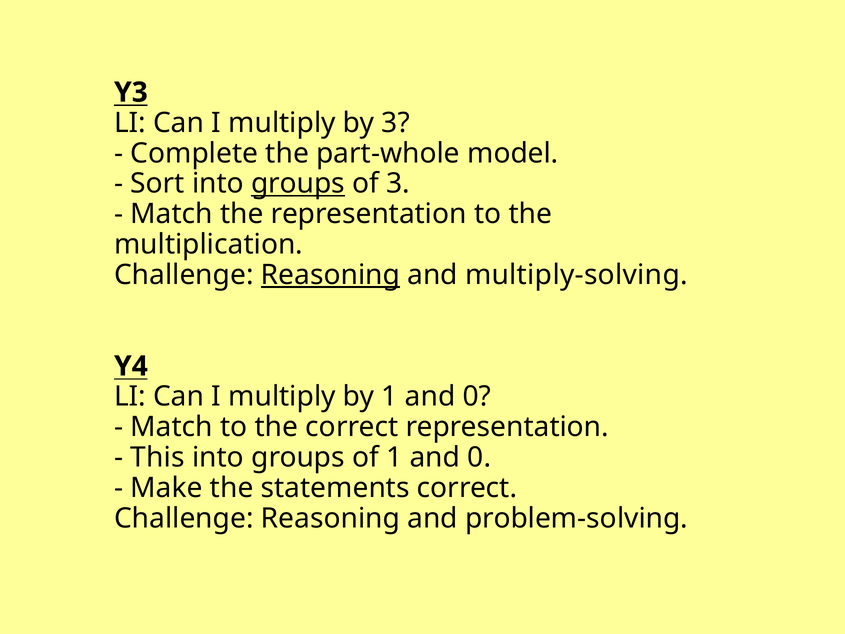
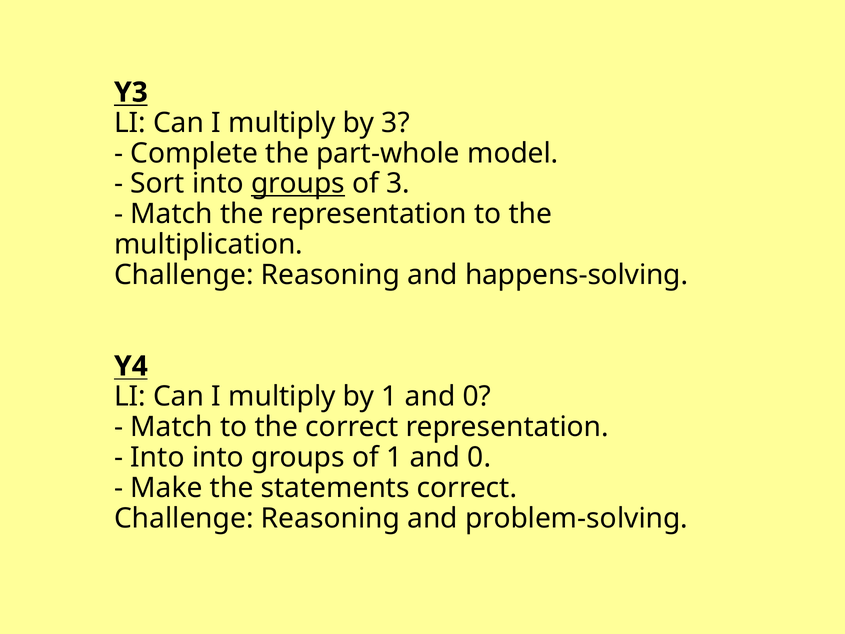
Reasoning at (330, 275) underline: present -> none
multiply-solving: multiply-solving -> happens-solving
This at (157, 457): This -> Into
